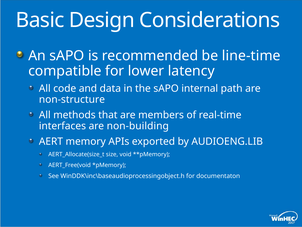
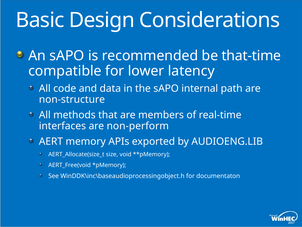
line-time: line-time -> that-time
non-building: non-building -> non-perform
